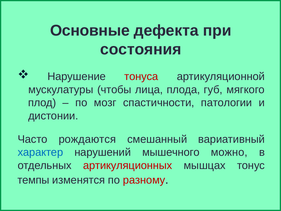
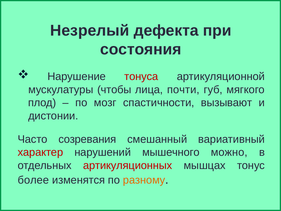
Основные: Основные -> Незрелый
плода: плода -> почти
патологии: патологии -> вызывают
рождаются: рождаются -> созревания
характер colour: blue -> red
темпы: темпы -> более
разному colour: red -> orange
